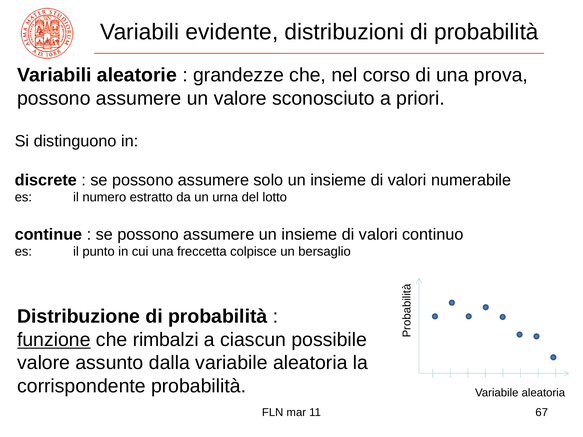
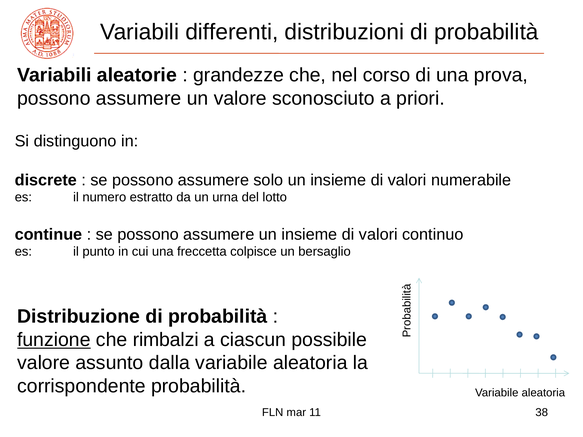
evidente: evidente -> differenti
67: 67 -> 38
